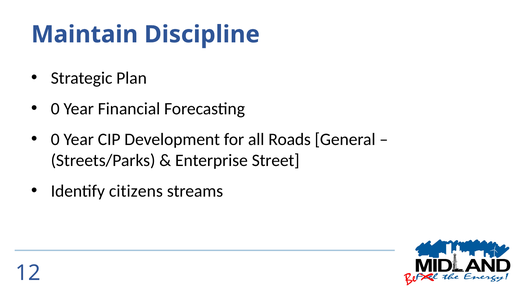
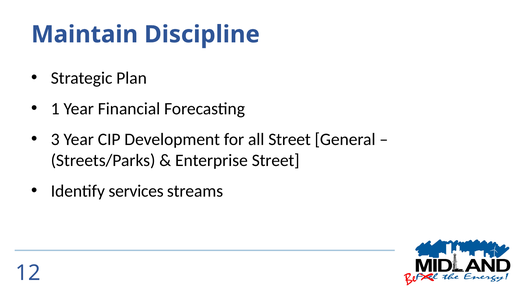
0 at (55, 109): 0 -> 1
0 at (55, 140): 0 -> 3
all Roads: Roads -> Street
citizens: citizens -> services
